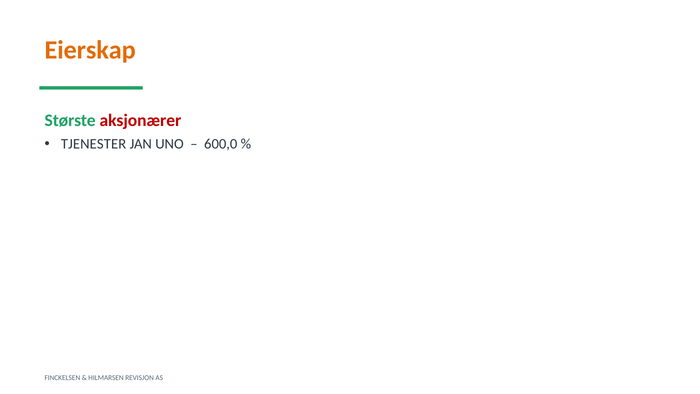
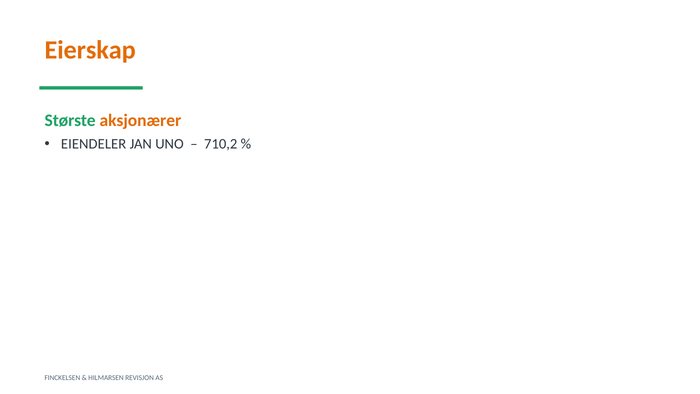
aksjonærer colour: red -> orange
TJENESTER: TJENESTER -> EIENDELER
600,0: 600,0 -> 710,2
